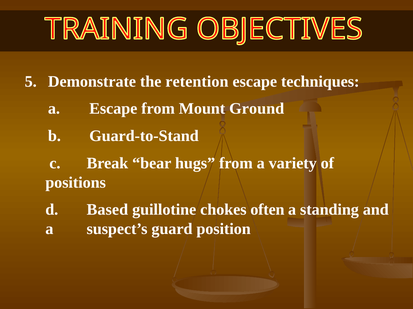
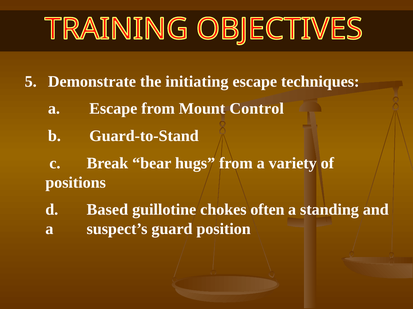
retention: retention -> initiating
Ground: Ground -> Control
